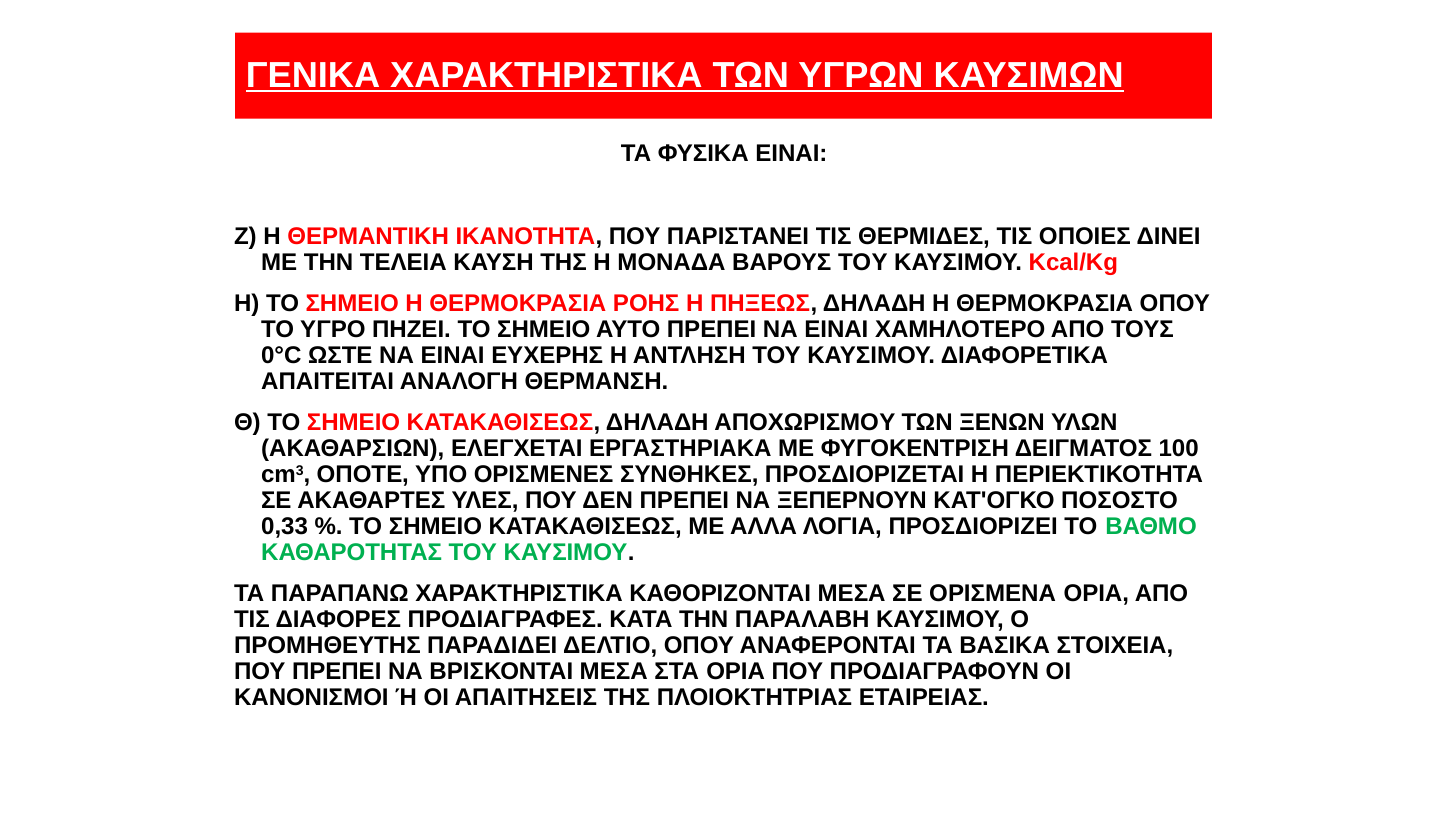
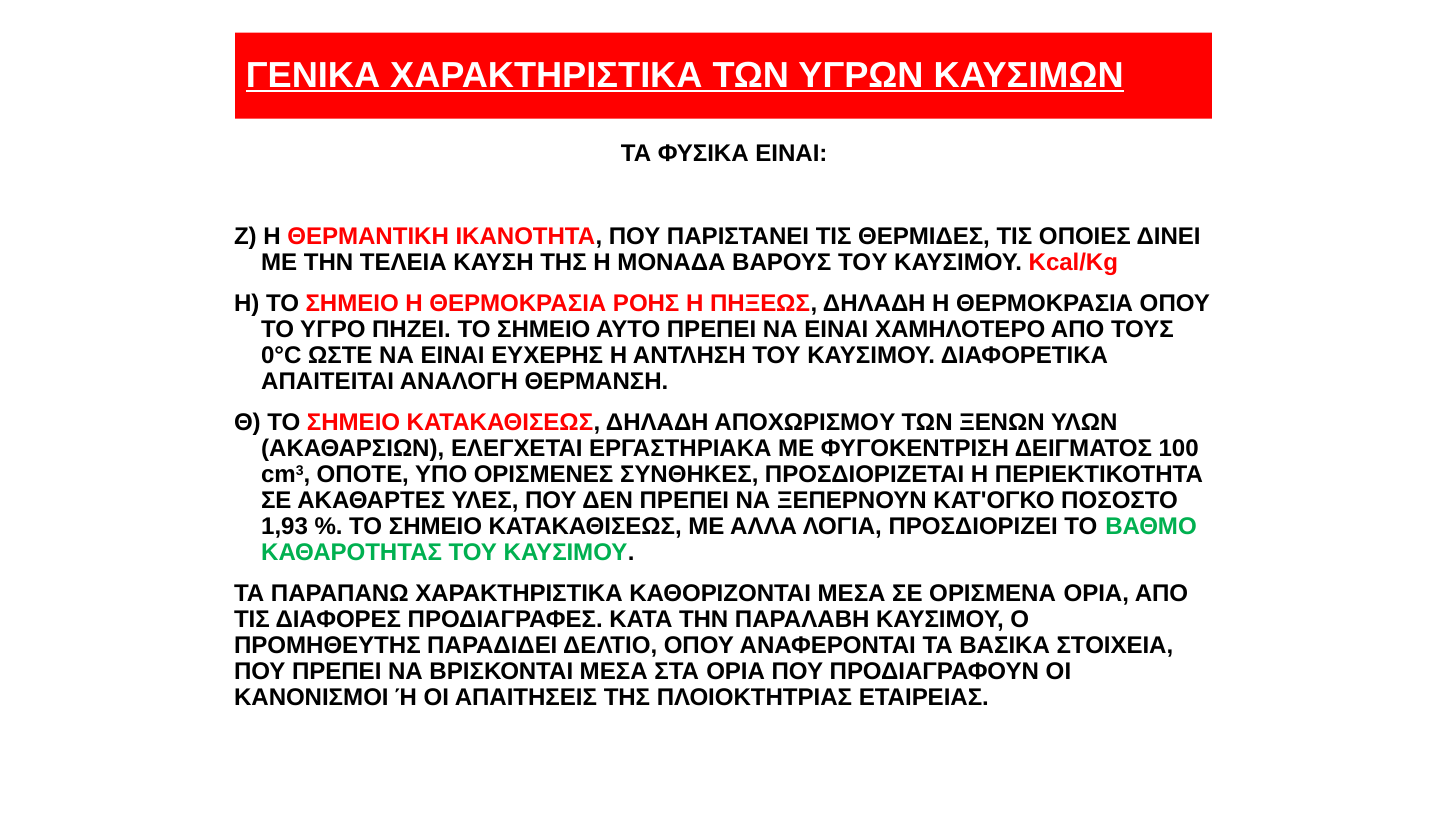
0,33: 0,33 -> 1,93
